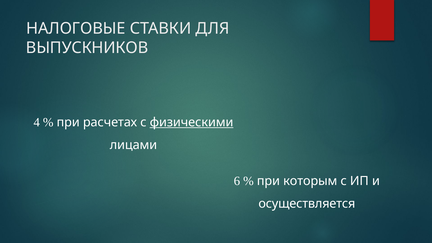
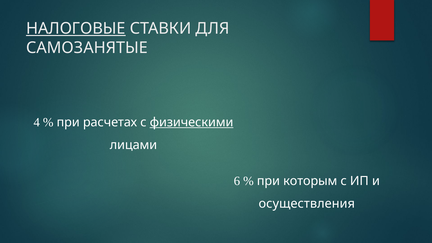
НАЛОГОВЫЕ underline: none -> present
ВЫПУСКНИКОВ: ВЫПУСКНИКОВ -> САМОЗАНЯТЫЕ
осуществляется: осуществляется -> осуществления
